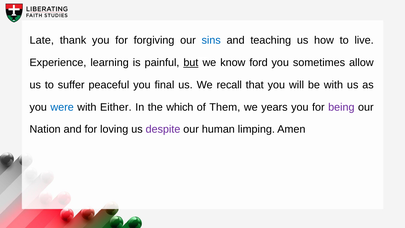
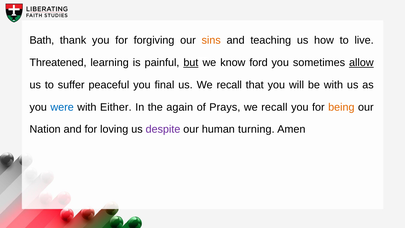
Late: Late -> Bath
sins colour: blue -> orange
Experience: Experience -> Threatened
allow underline: none -> present
which: which -> again
Them: Them -> Prays
years at (274, 107): years -> recall
being colour: purple -> orange
limping: limping -> turning
